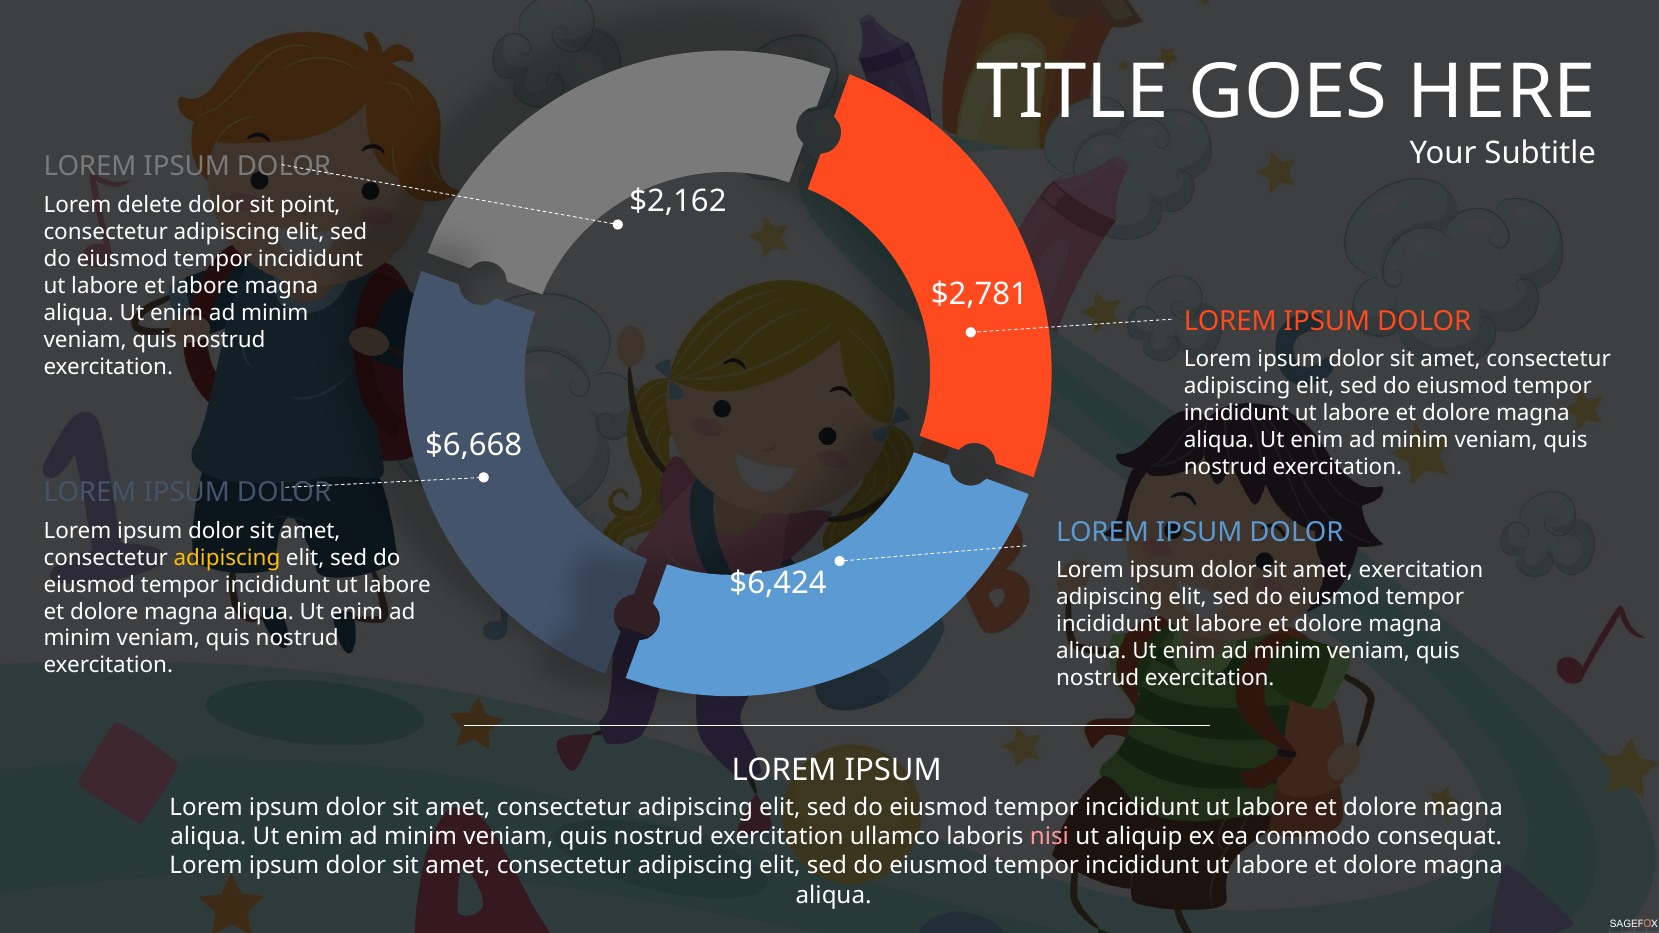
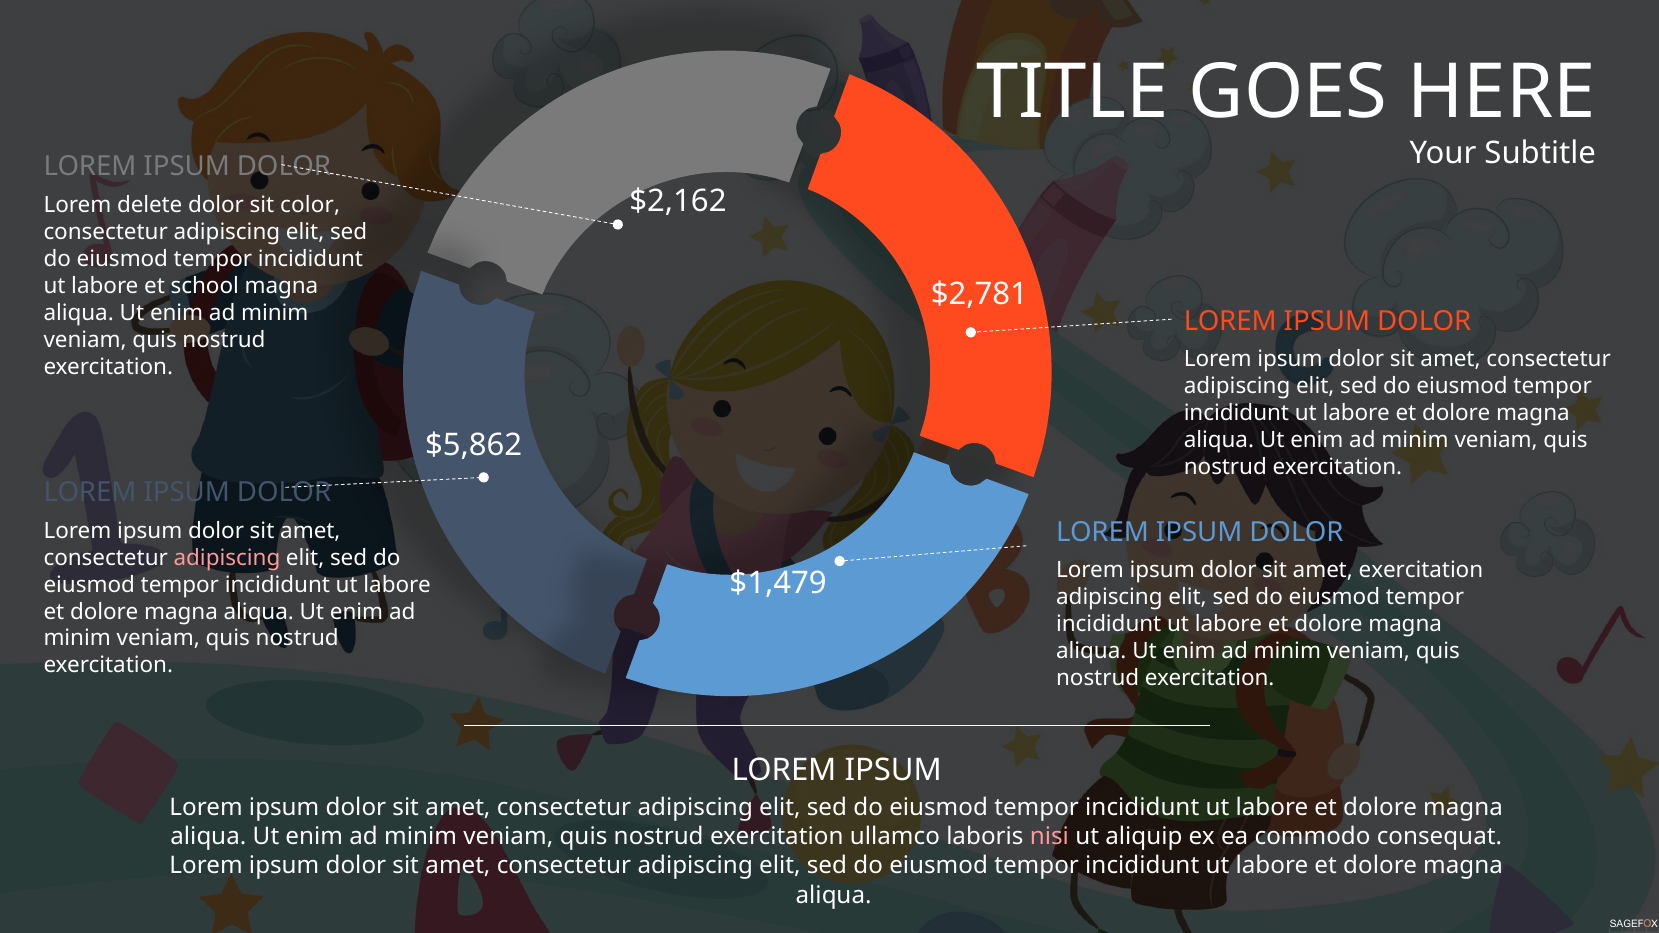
point: point -> color
et labore: labore -> school
$6,668: $6,668 -> $5,862
adipiscing at (227, 558) colour: yellow -> pink
$6,424: $6,424 -> $1,479
